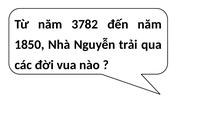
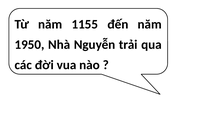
3782: 3782 -> 1155
1850: 1850 -> 1950
